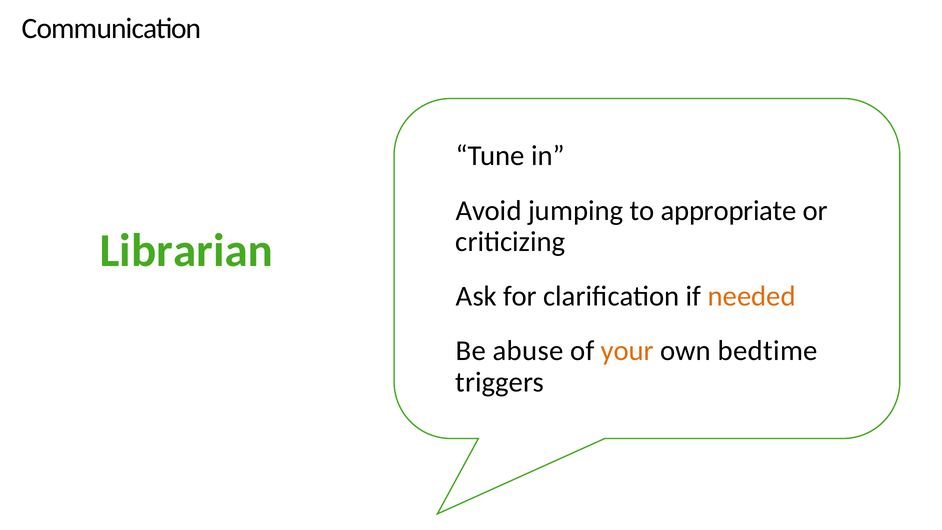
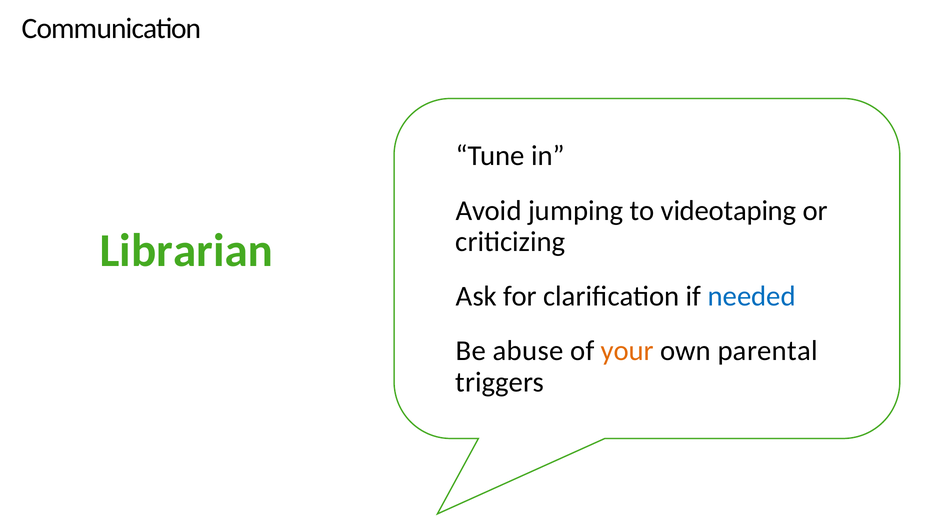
appropriate: appropriate -> videotaping
needed colour: orange -> blue
bedtime: bedtime -> parental
